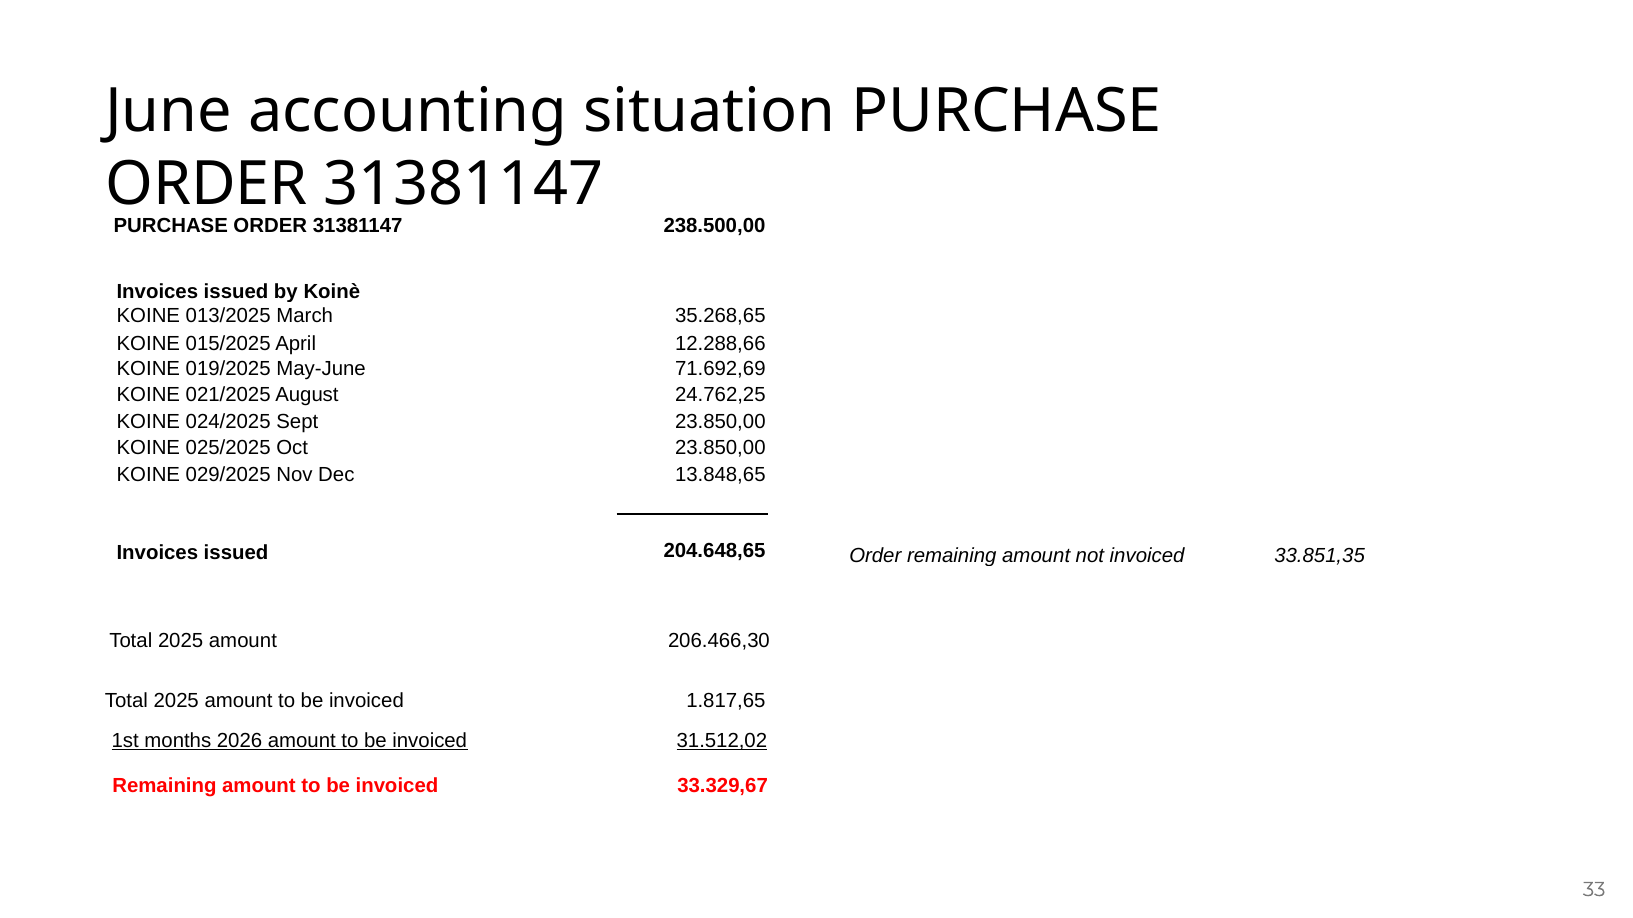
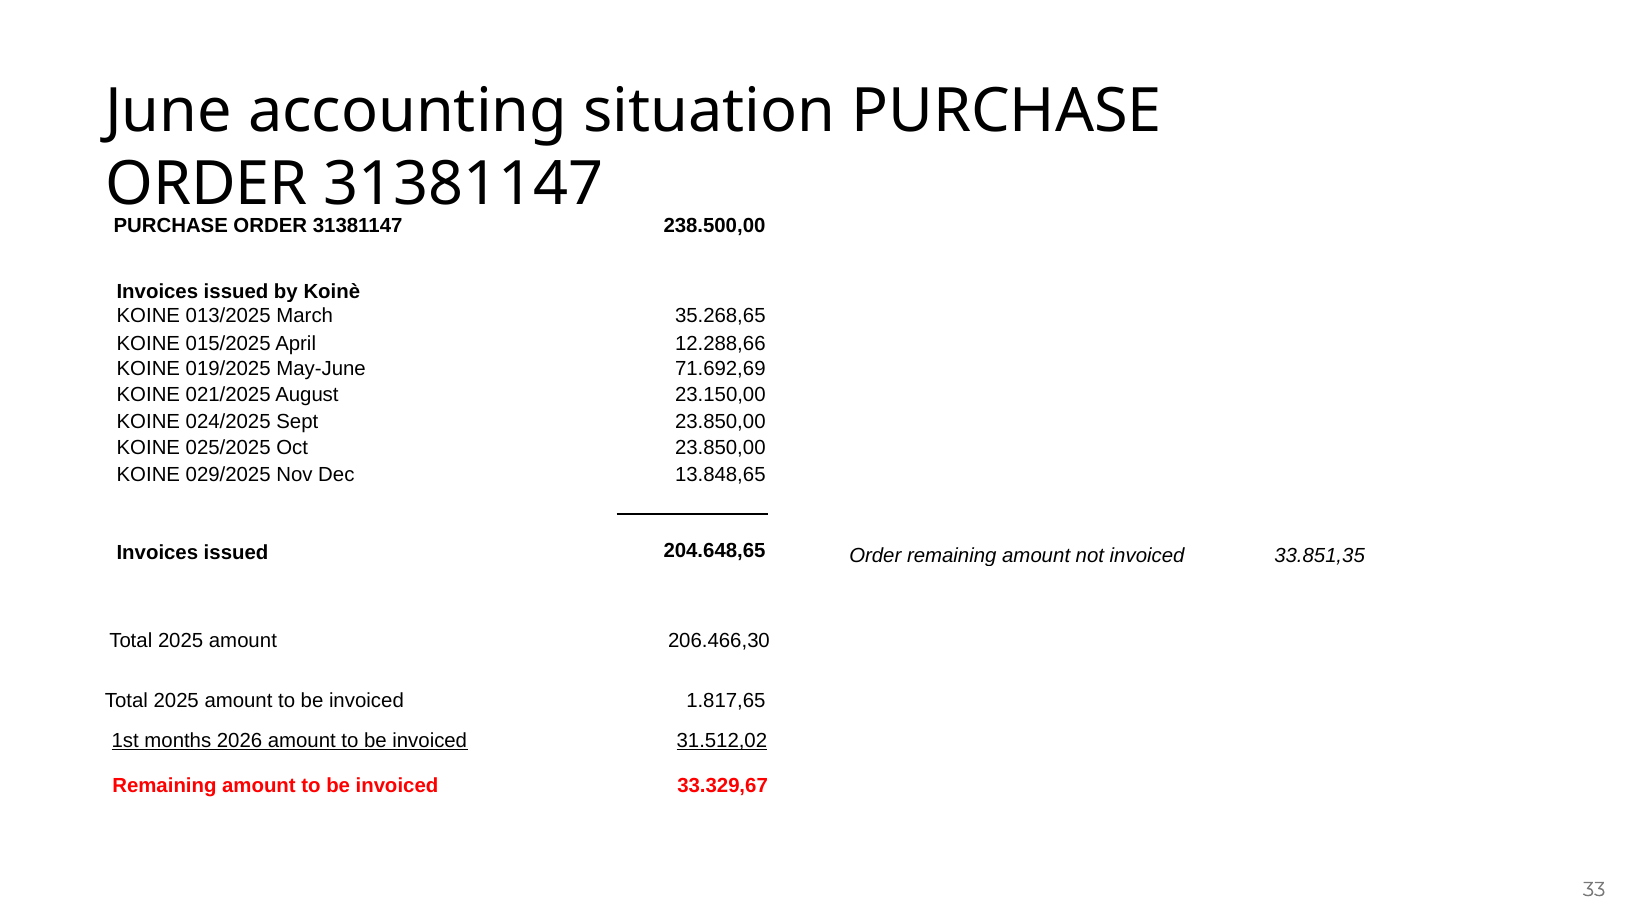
24.762,25: 24.762,25 -> 23.150,00
